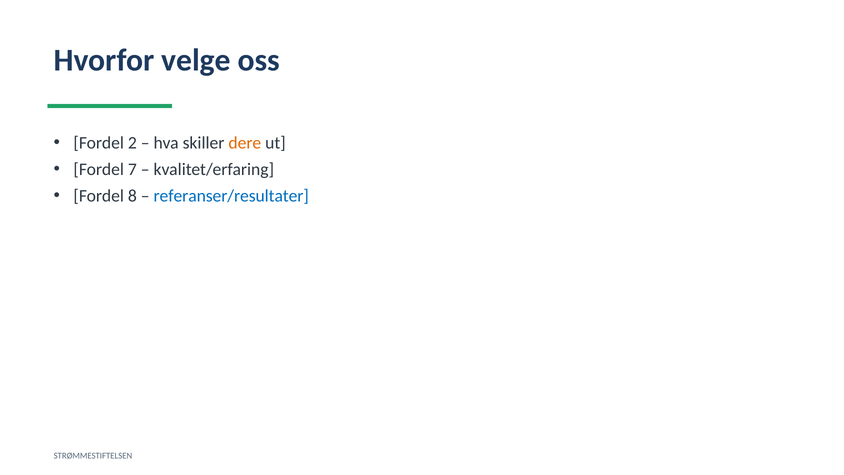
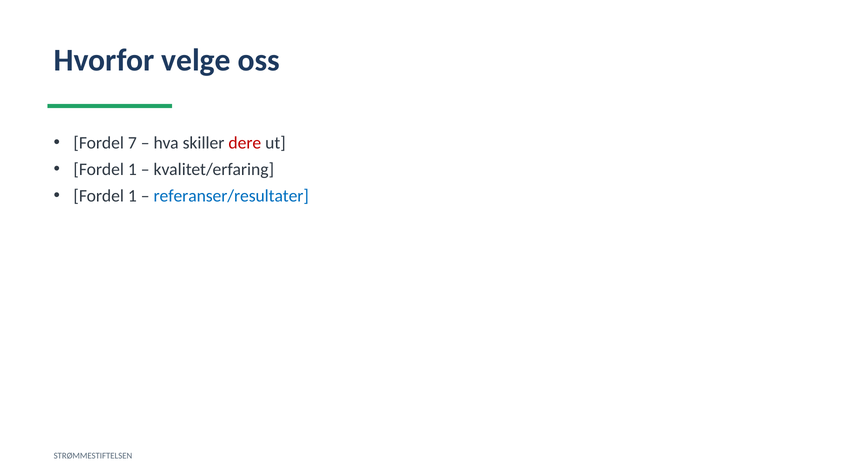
2: 2 -> 7
dere colour: orange -> red
7 at (132, 169): 7 -> 1
8 at (132, 196): 8 -> 1
